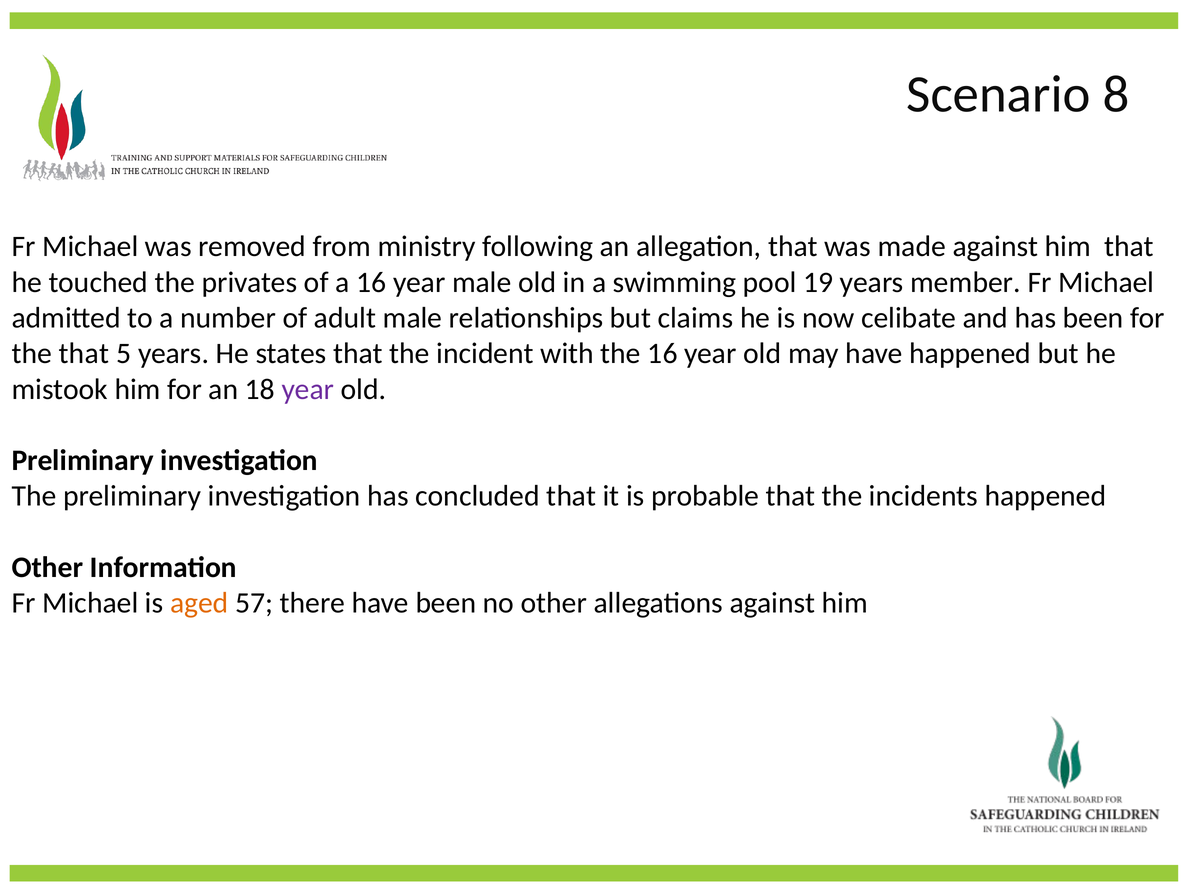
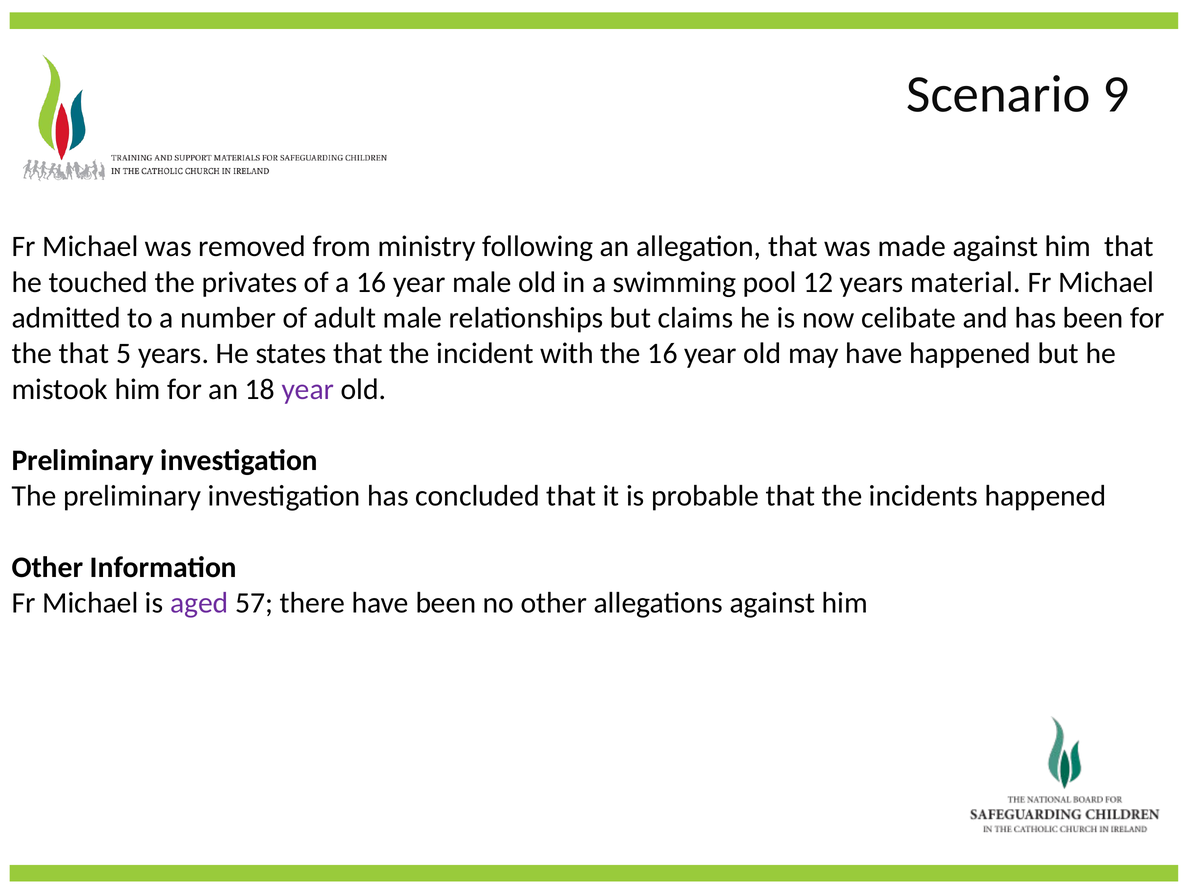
8: 8 -> 9
19: 19 -> 12
member: member -> material
aged colour: orange -> purple
